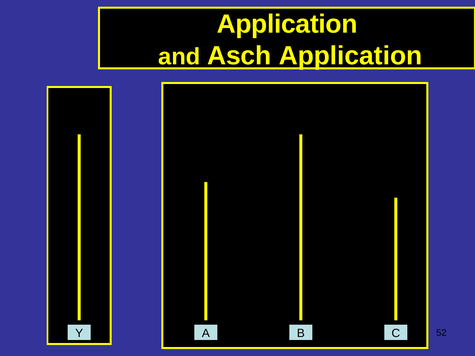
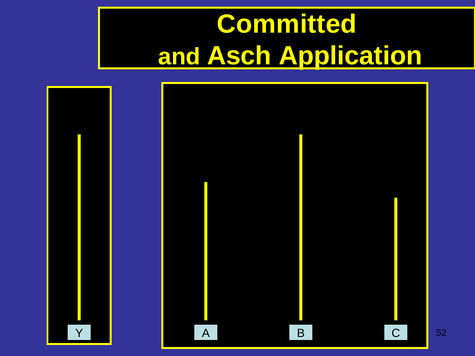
Application at (287, 24): Application -> Committed
